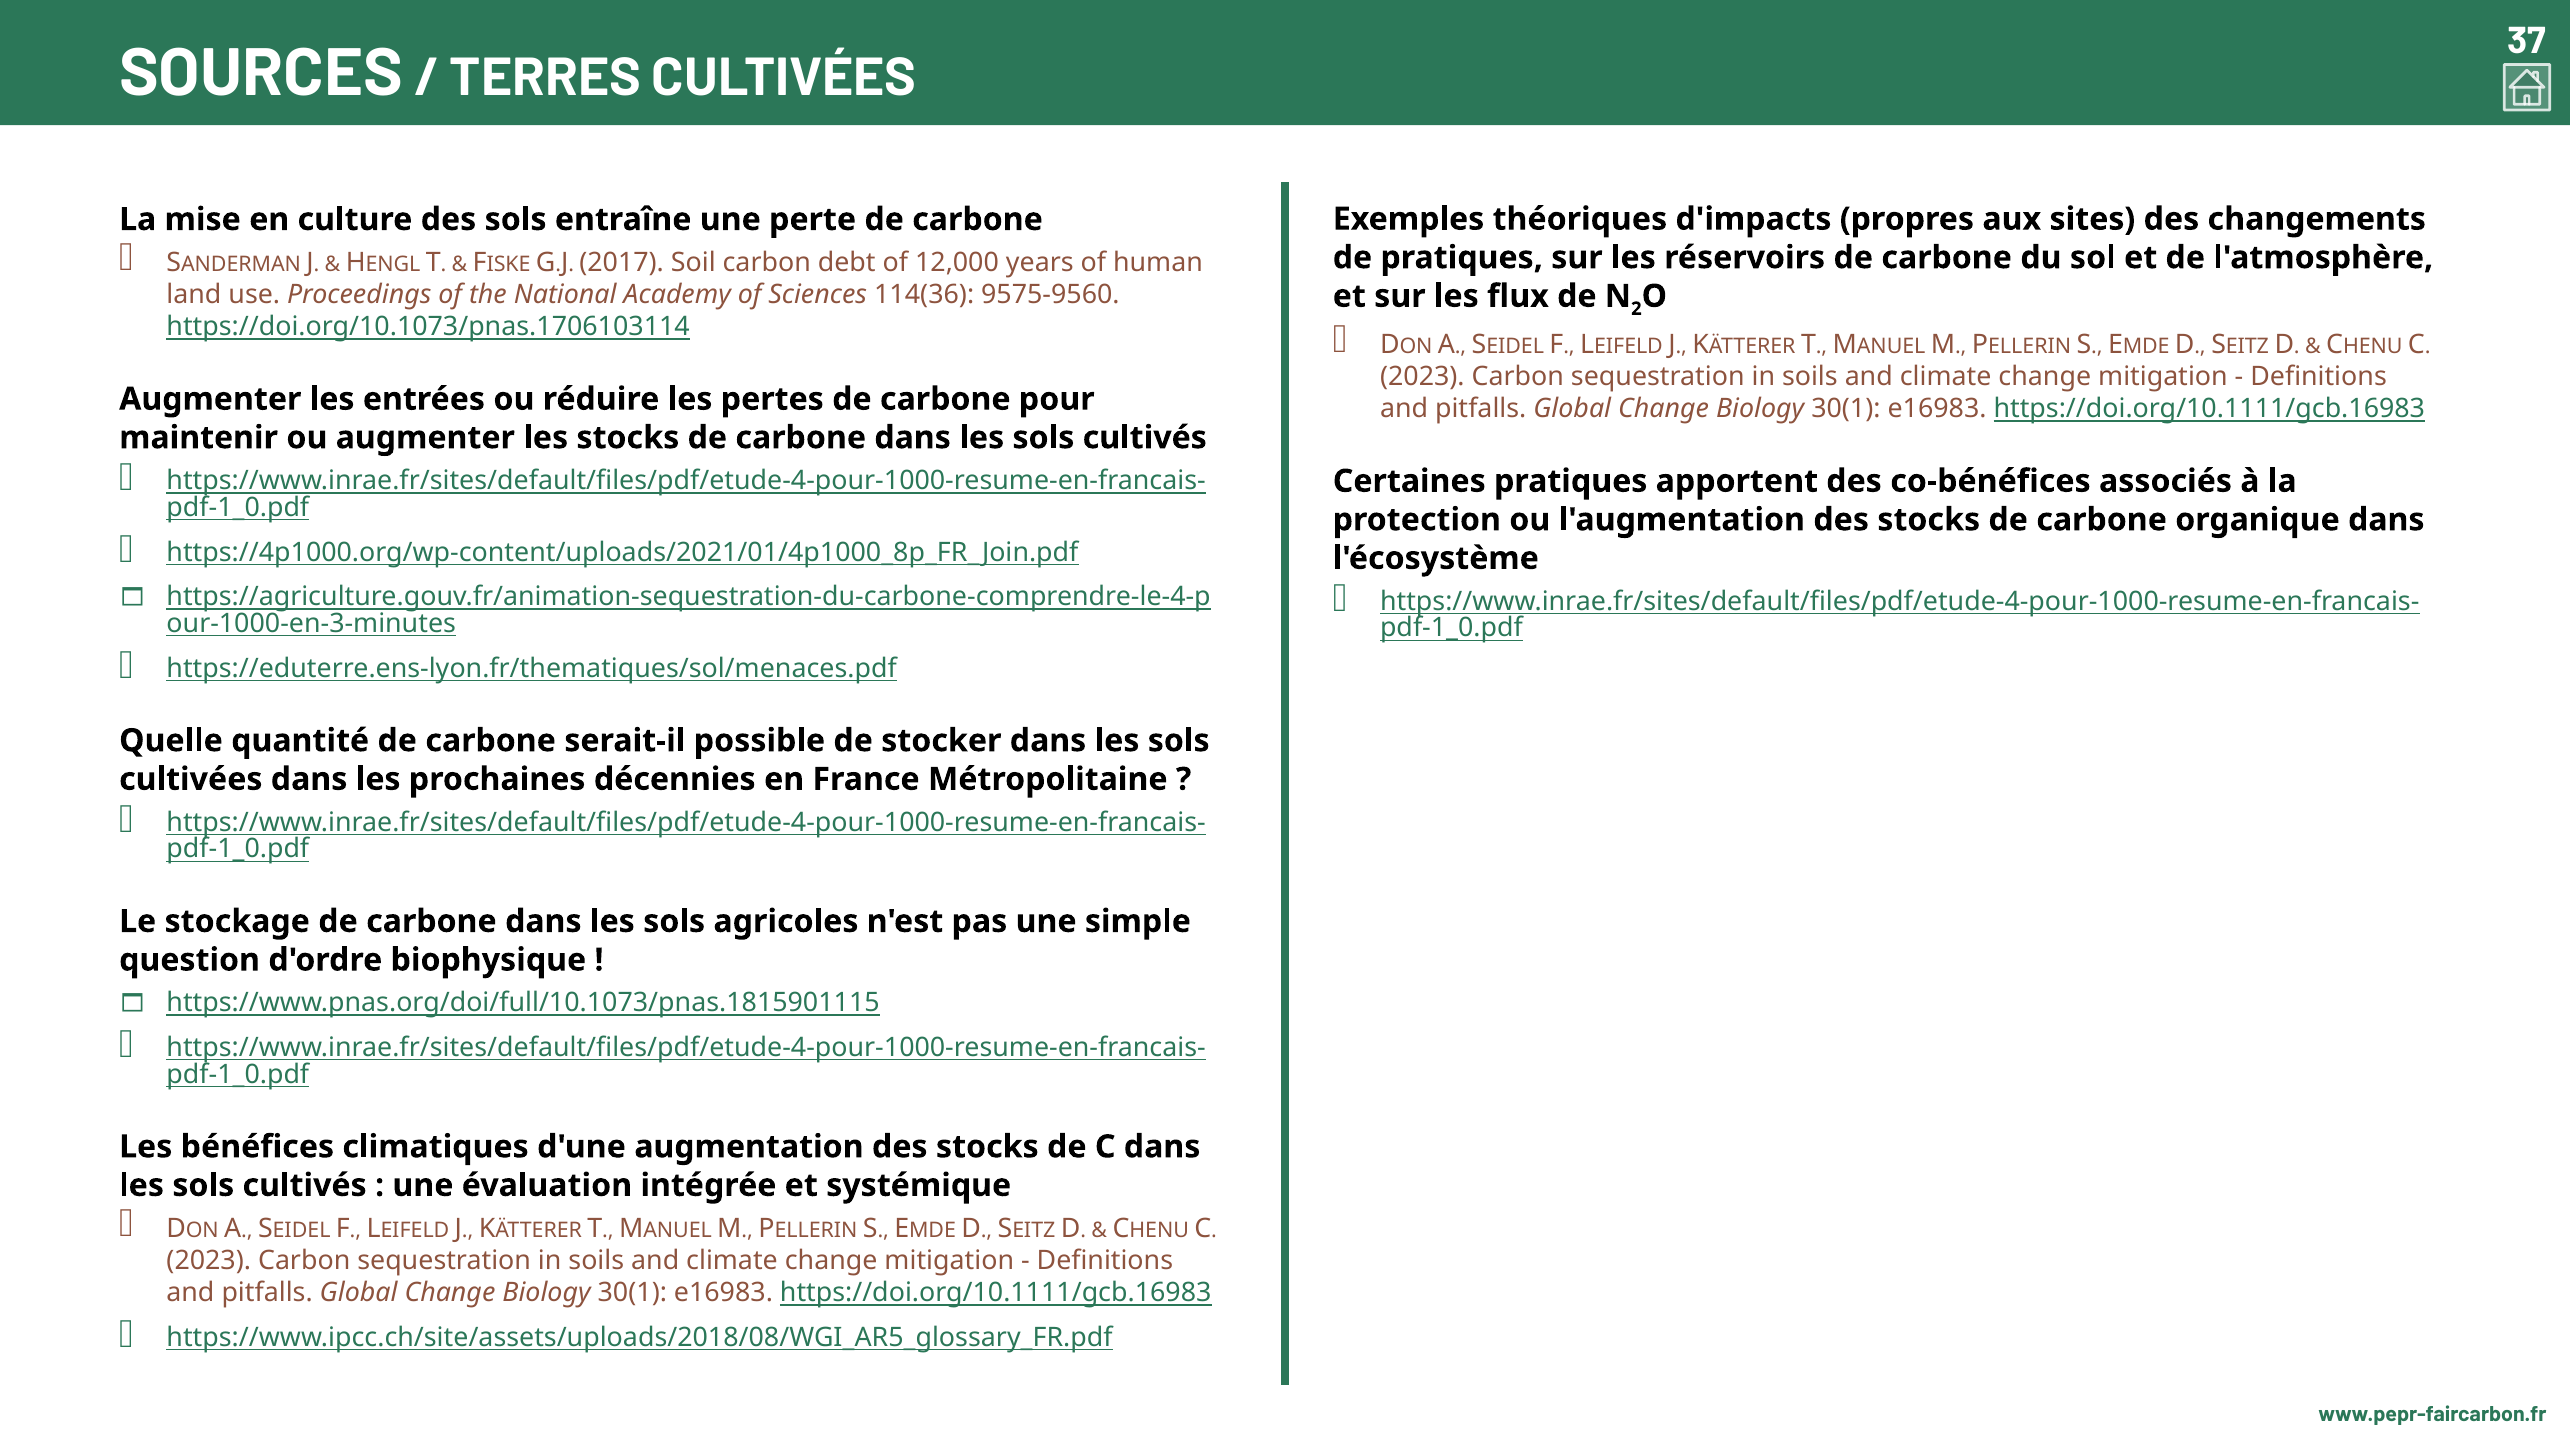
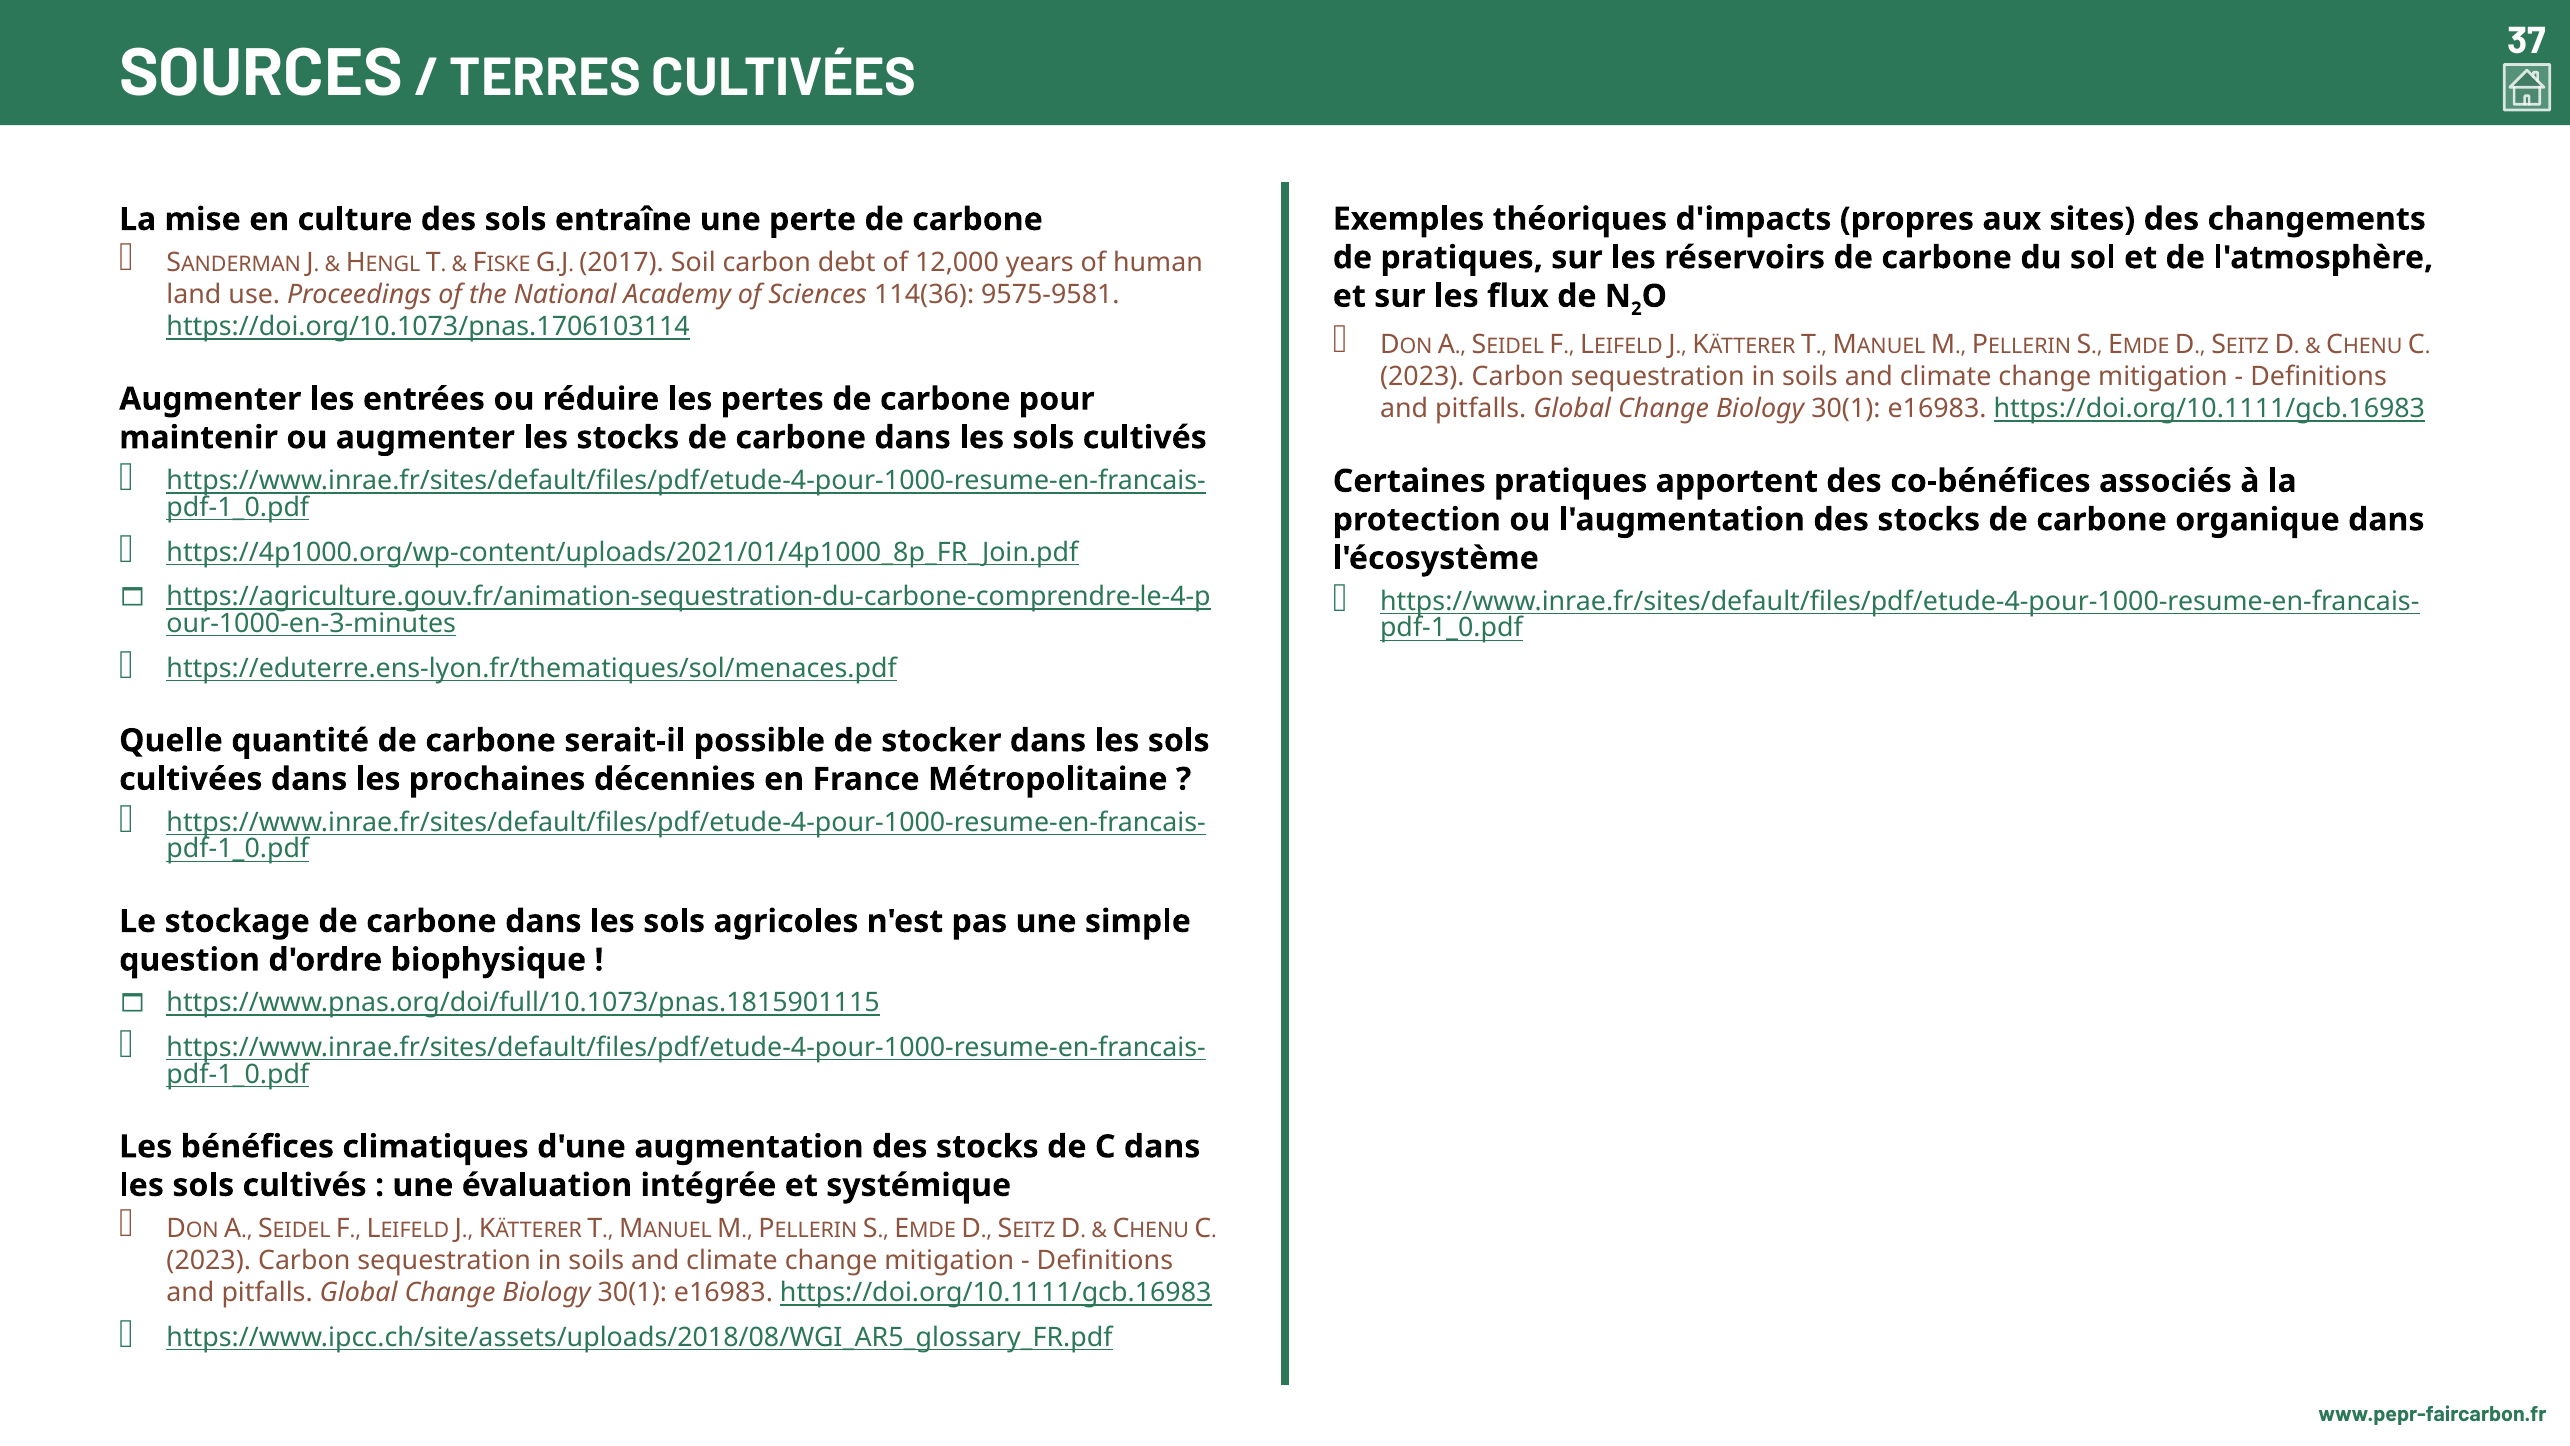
9575-9560: 9575-9560 -> 9575-9581
